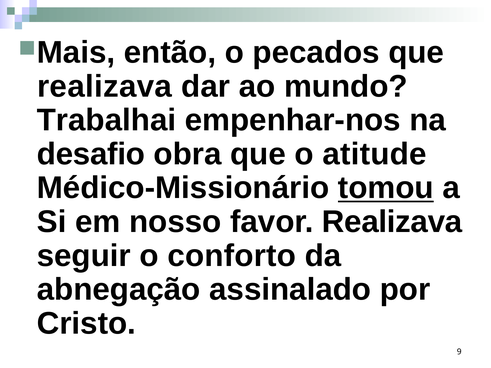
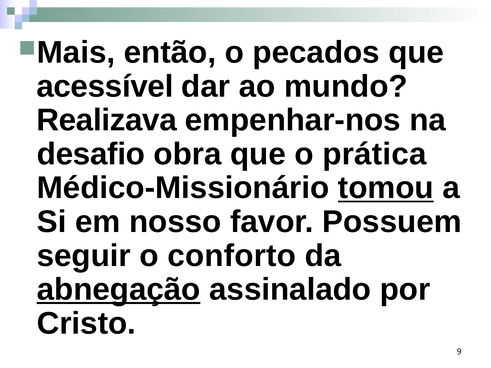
realizava at (105, 86): realizava -> acessível
Trabalhai: Trabalhai -> Realizava
atitude: atitude -> prática
favor Realizava: Realizava -> Possuem
abnegação underline: none -> present
